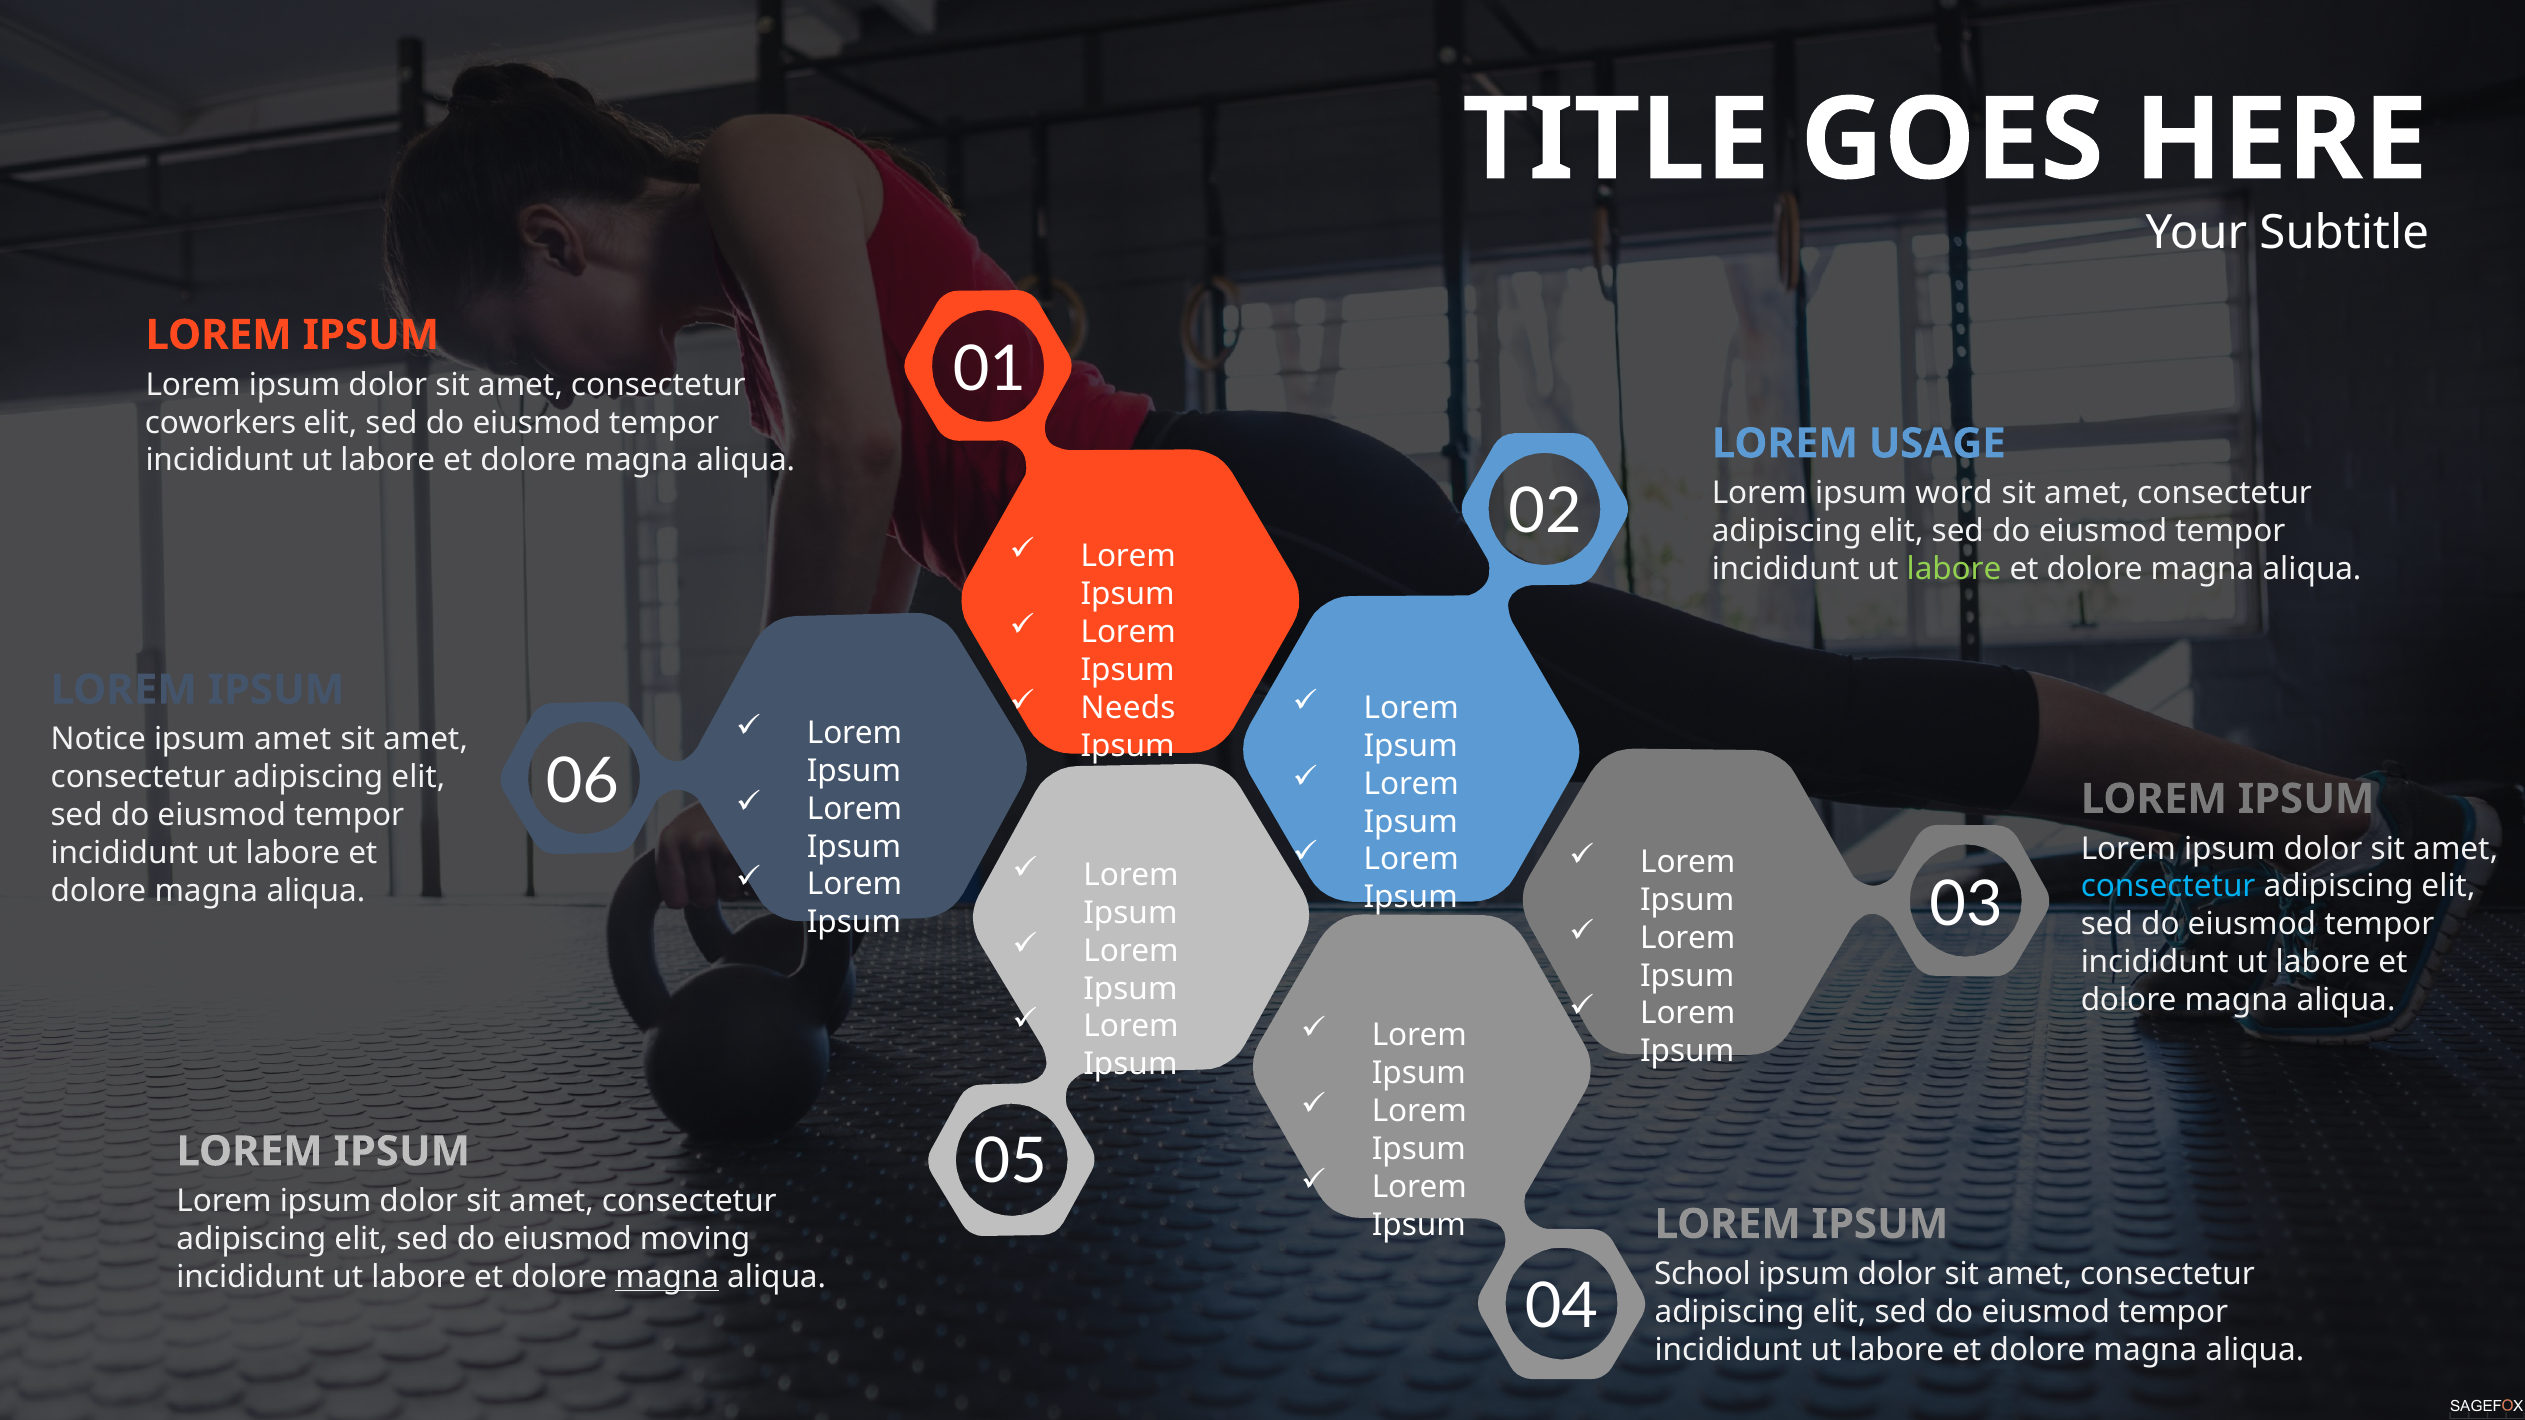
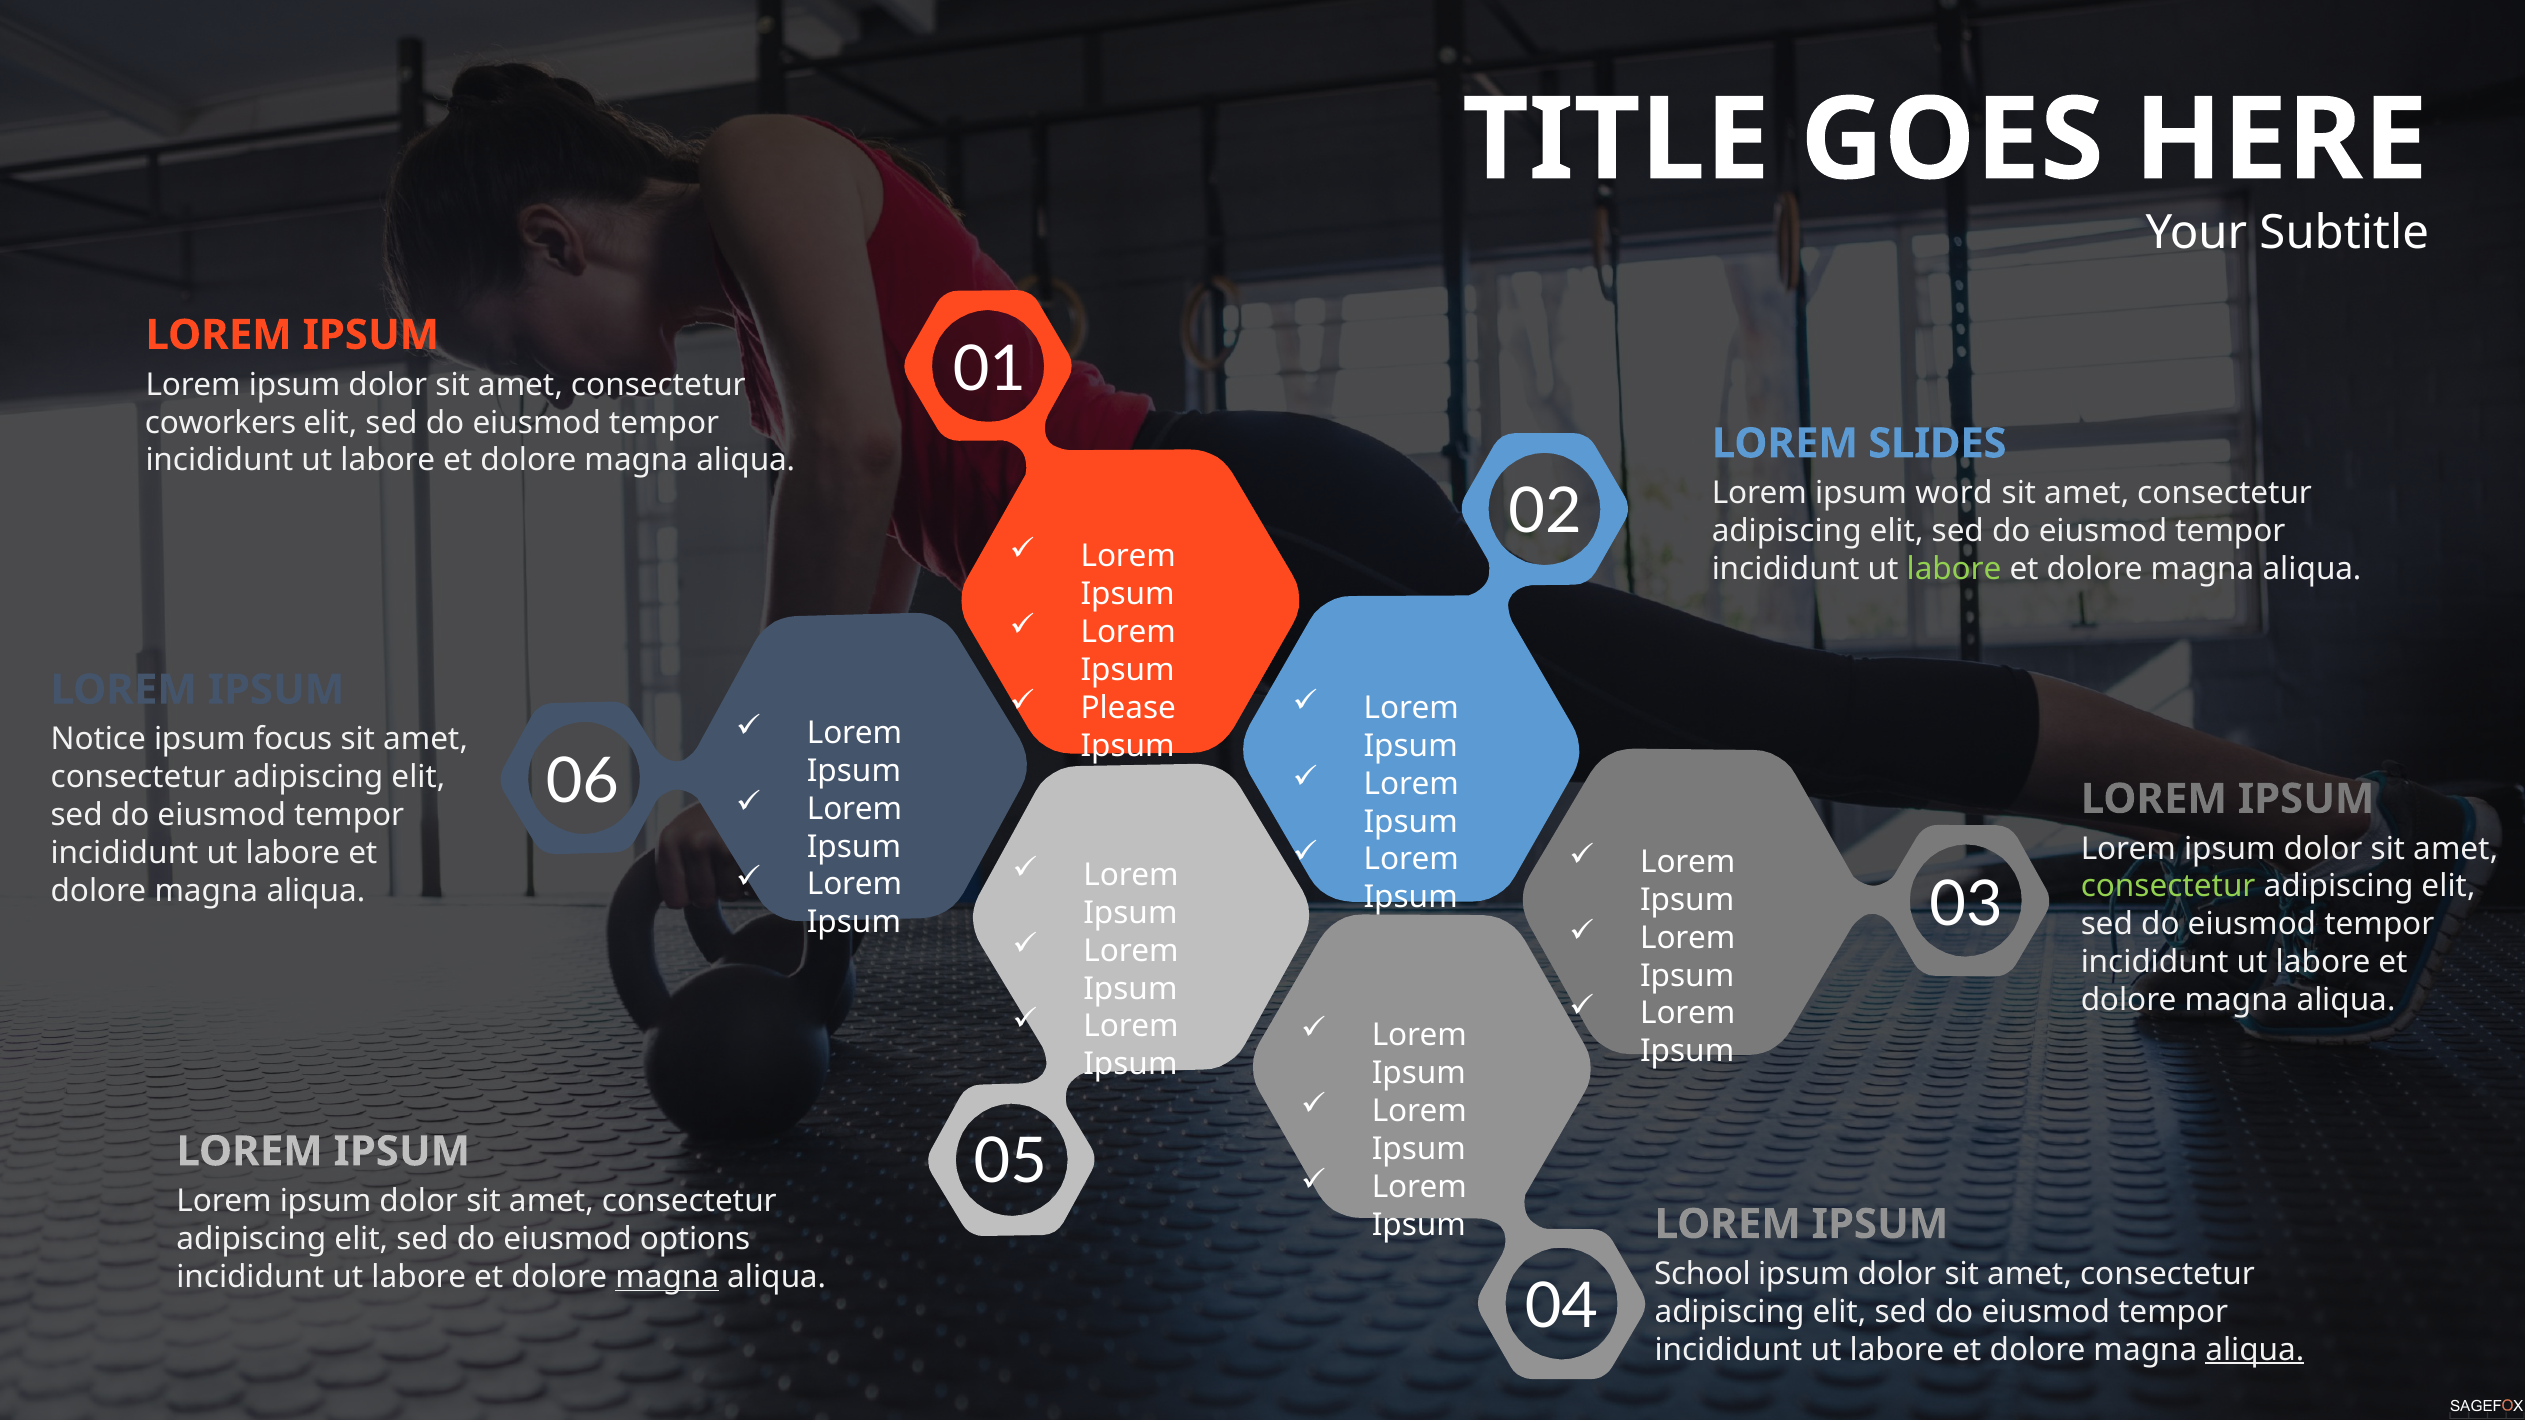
USAGE: USAGE -> SLIDES
Needs: Needs -> Please
ipsum amet: amet -> focus
consectetur at (2168, 887) colour: light blue -> light green
moving: moving -> options
aliqua at (2255, 1350) underline: none -> present
